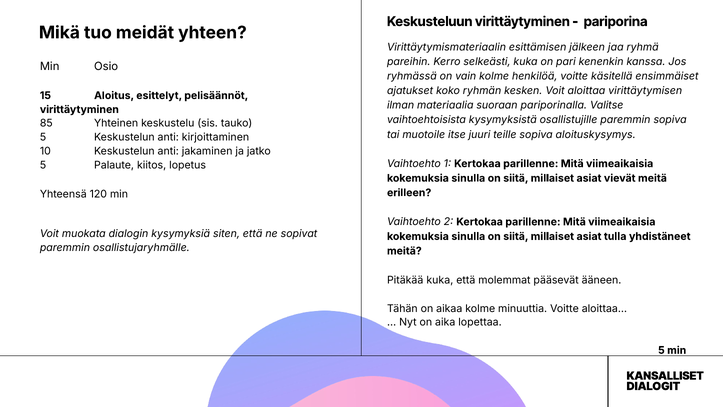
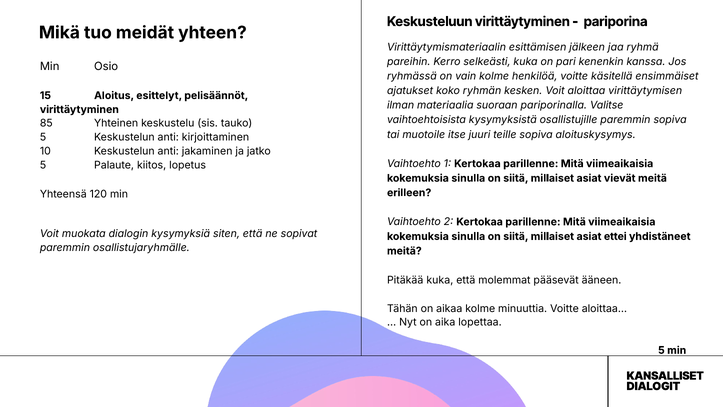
tulla: tulla -> ettei
